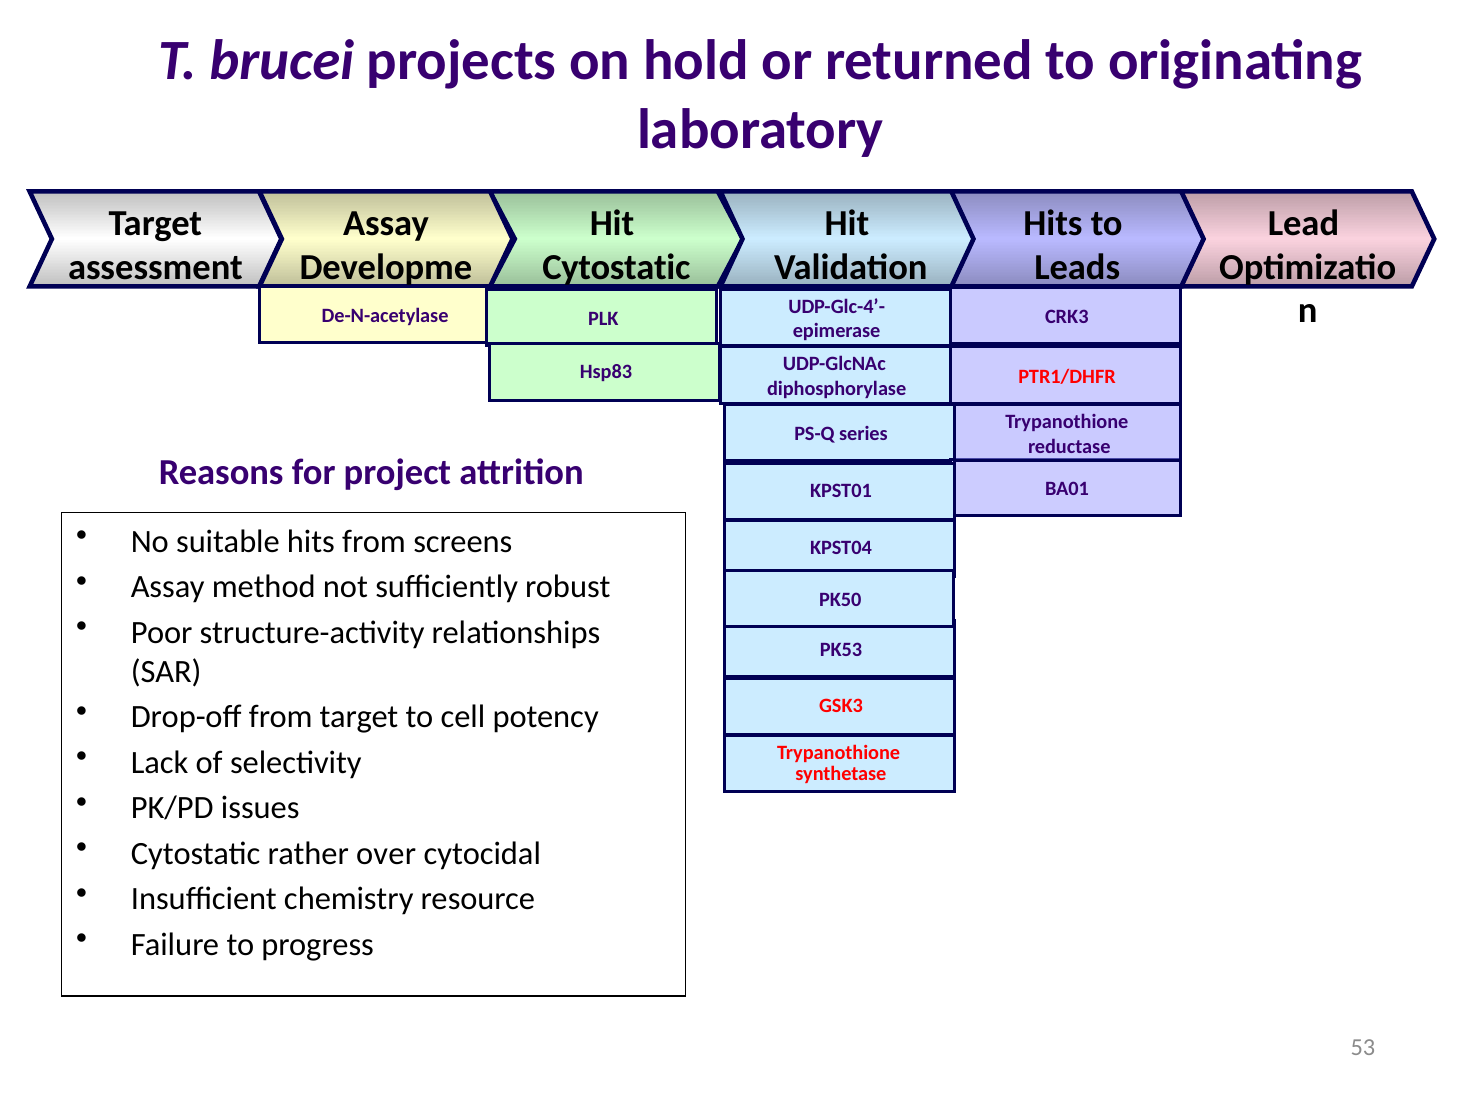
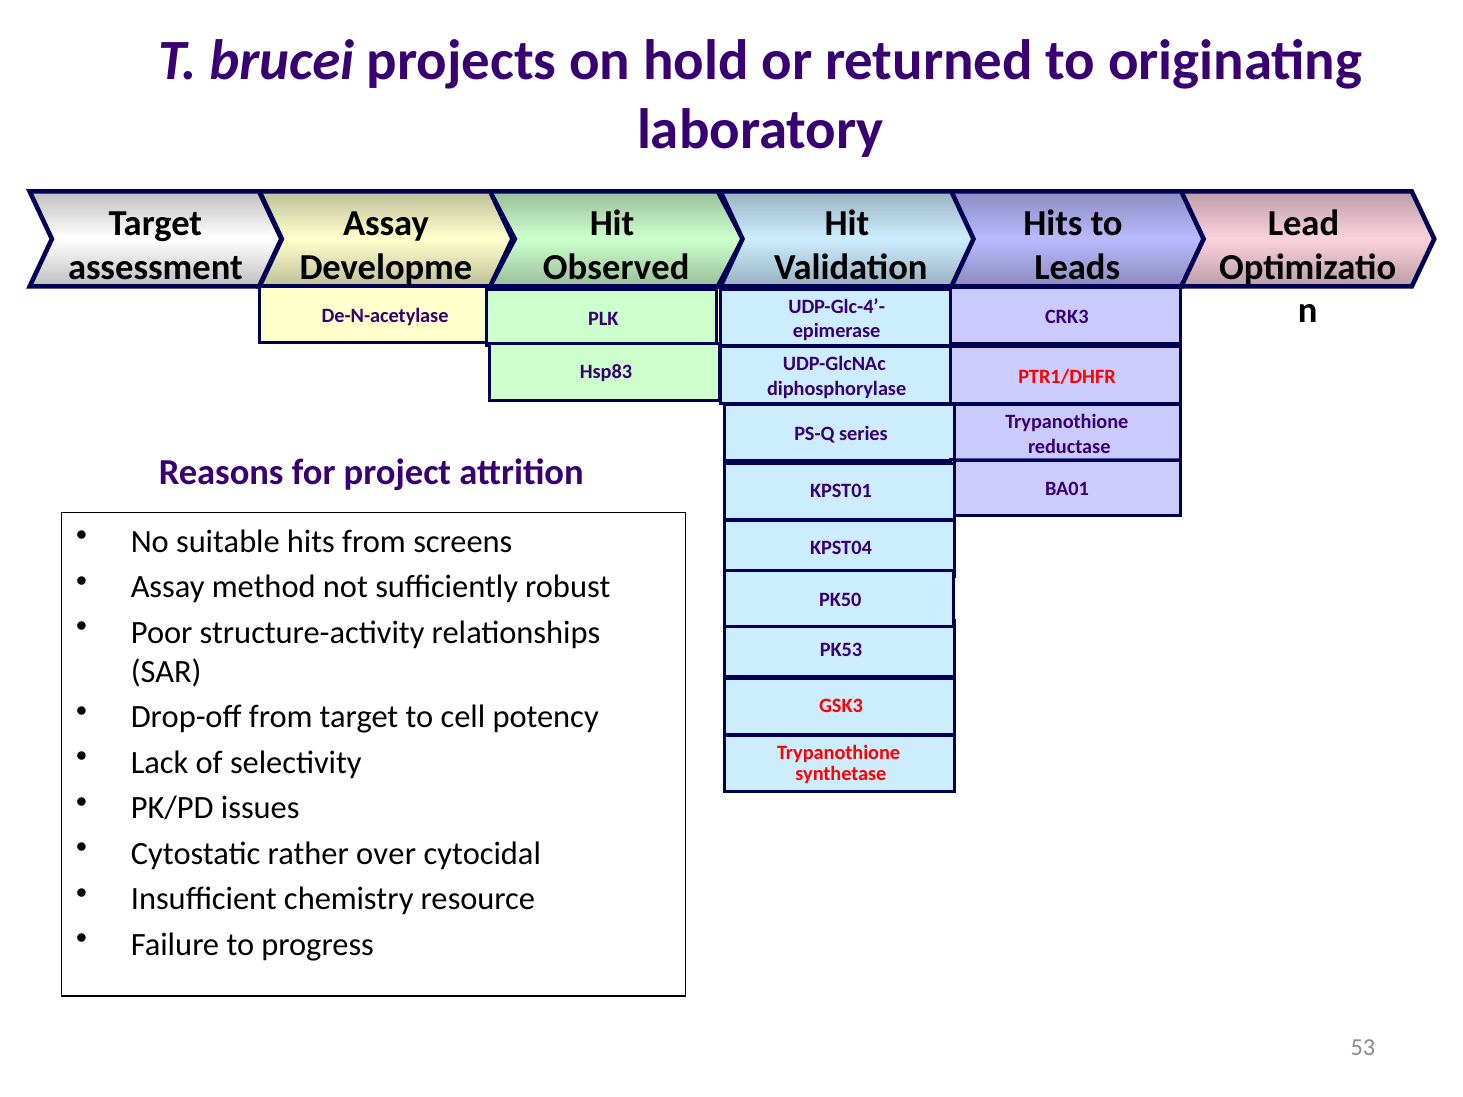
Cytostatic at (616, 267): Cytostatic -> Observed
